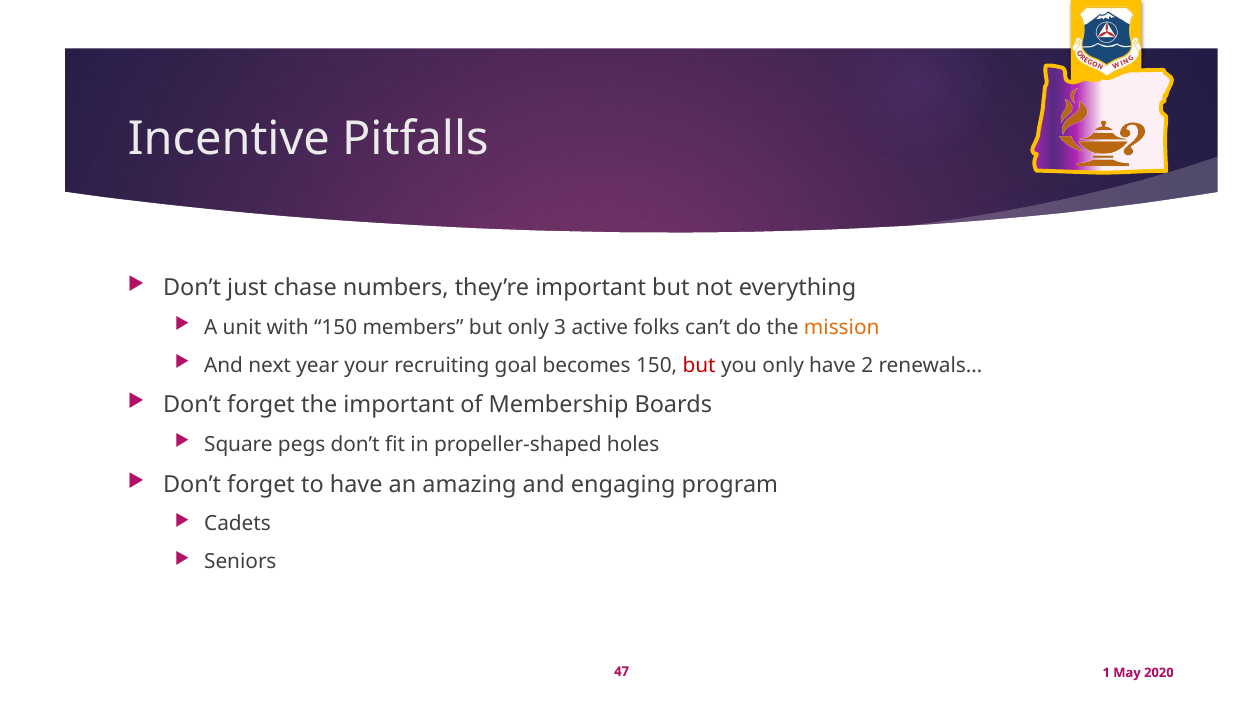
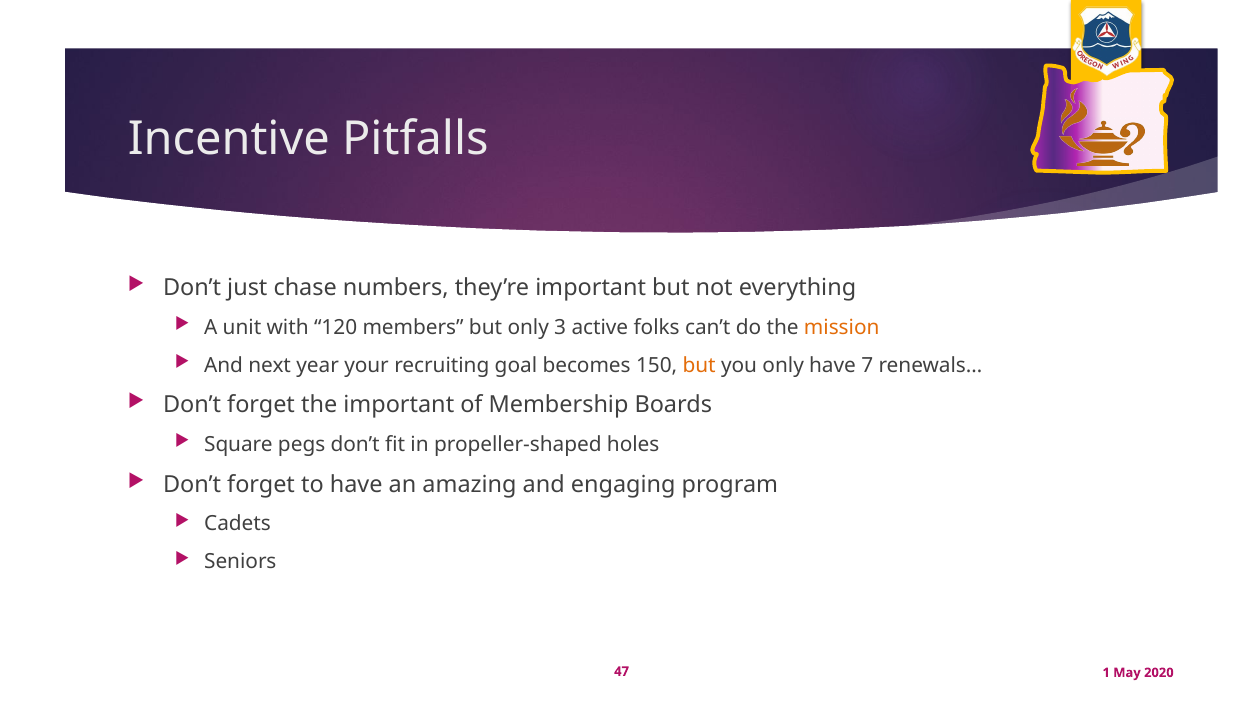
with 150: 150 -> 120
but at (699, 365) colour: red -> orange
2: 2 -> 7
